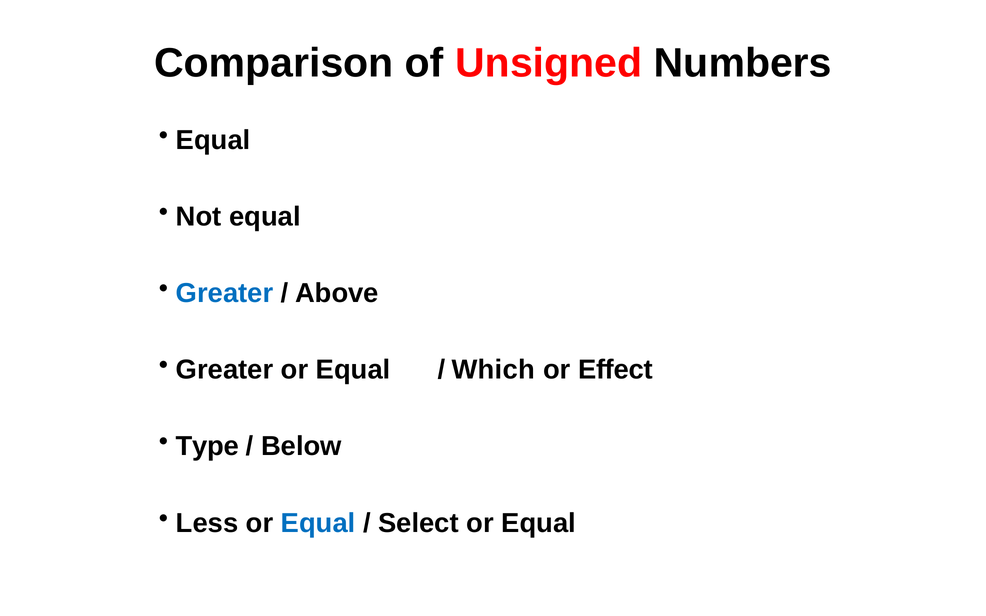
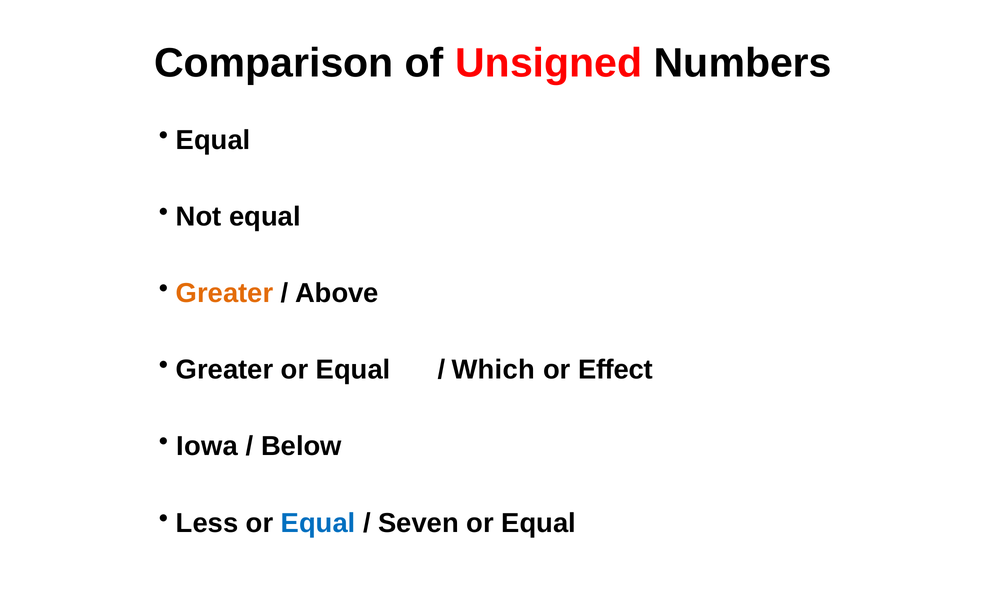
Greater at (225, 293) colour: blue -> orange
Type: Type -> Iowa
Select: Select -> Seven
